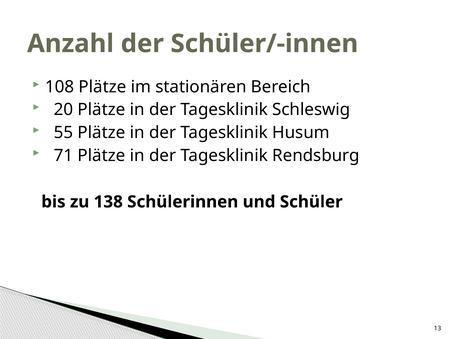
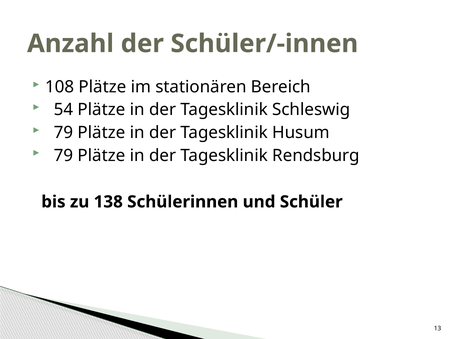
20: 20 -> 54
55 at (64, 133): 55 -> 79
71 at (64, 155): 71 -> 79
